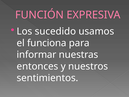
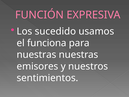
informar at (37, 55): informar -> nuestras
entonces: entonces -> emisores
